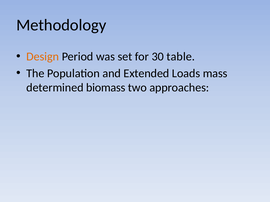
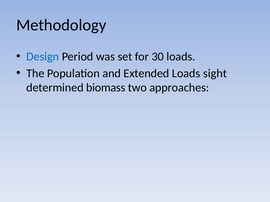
Design colour: orange -> blue
30 table: table -> loads
mass: mass -> sight
